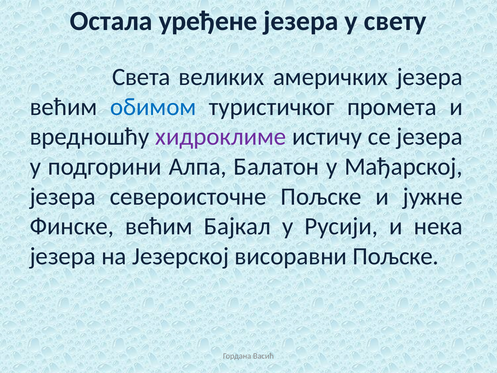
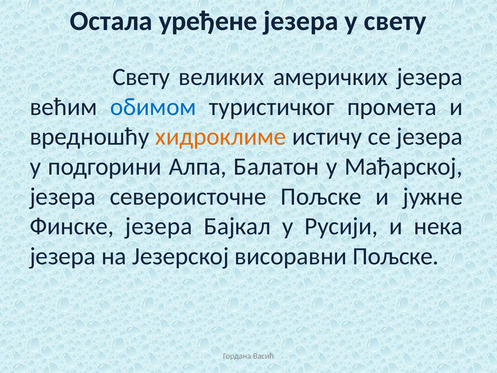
Света at (141, 77): Света -> Свету
хидроклиме colour: purple -> orange
Финске већим: већим -> језера
